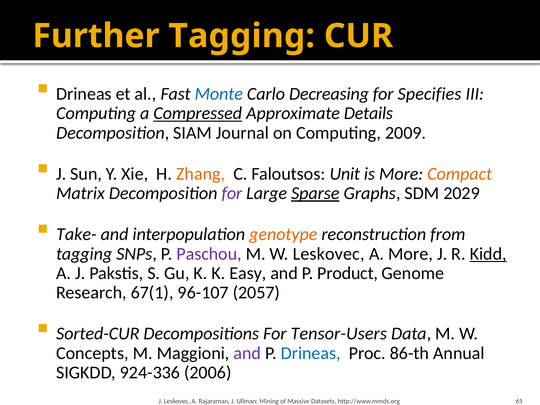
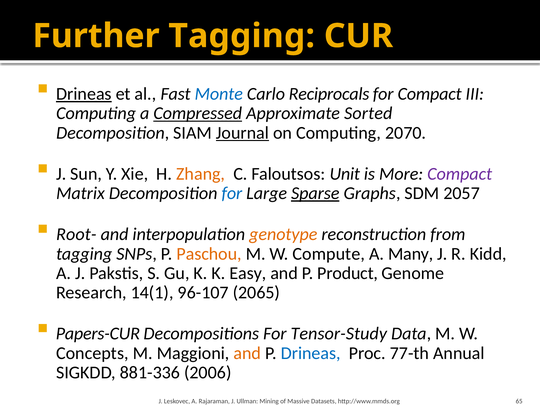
Drineas at (84, 94) underline: none -> present
Decreasing: Decreasing -> Reciprocals
for Specifies: Specifies -> Compact
Details: Details -> Sorted
Journal underline: none -> present
2009: 2009 -> 2070
Compact at (460, 174) colour: orange -> purple
for at (232, 193) colour: purple -> blue
2029: 2029 -> 2057
Take-: Take- -> Root-
Paschou colour: purple -> orange
W Leskovec: Leskovec -> Compute
A More: More -> Many
Kidd underline: present -> none
67(1: 67(1 -> 14(1
2057: 2057 -> 2065
Sorted-CUR: Sorted-CUR -> Papers-CUR
Tensor-Users: Tensor-Users -> Tensor-Study
and at (247, 353) colour: purple -> orange
86-th: 86-th -> 77-th
924-336: 924-336 -> 881-336
